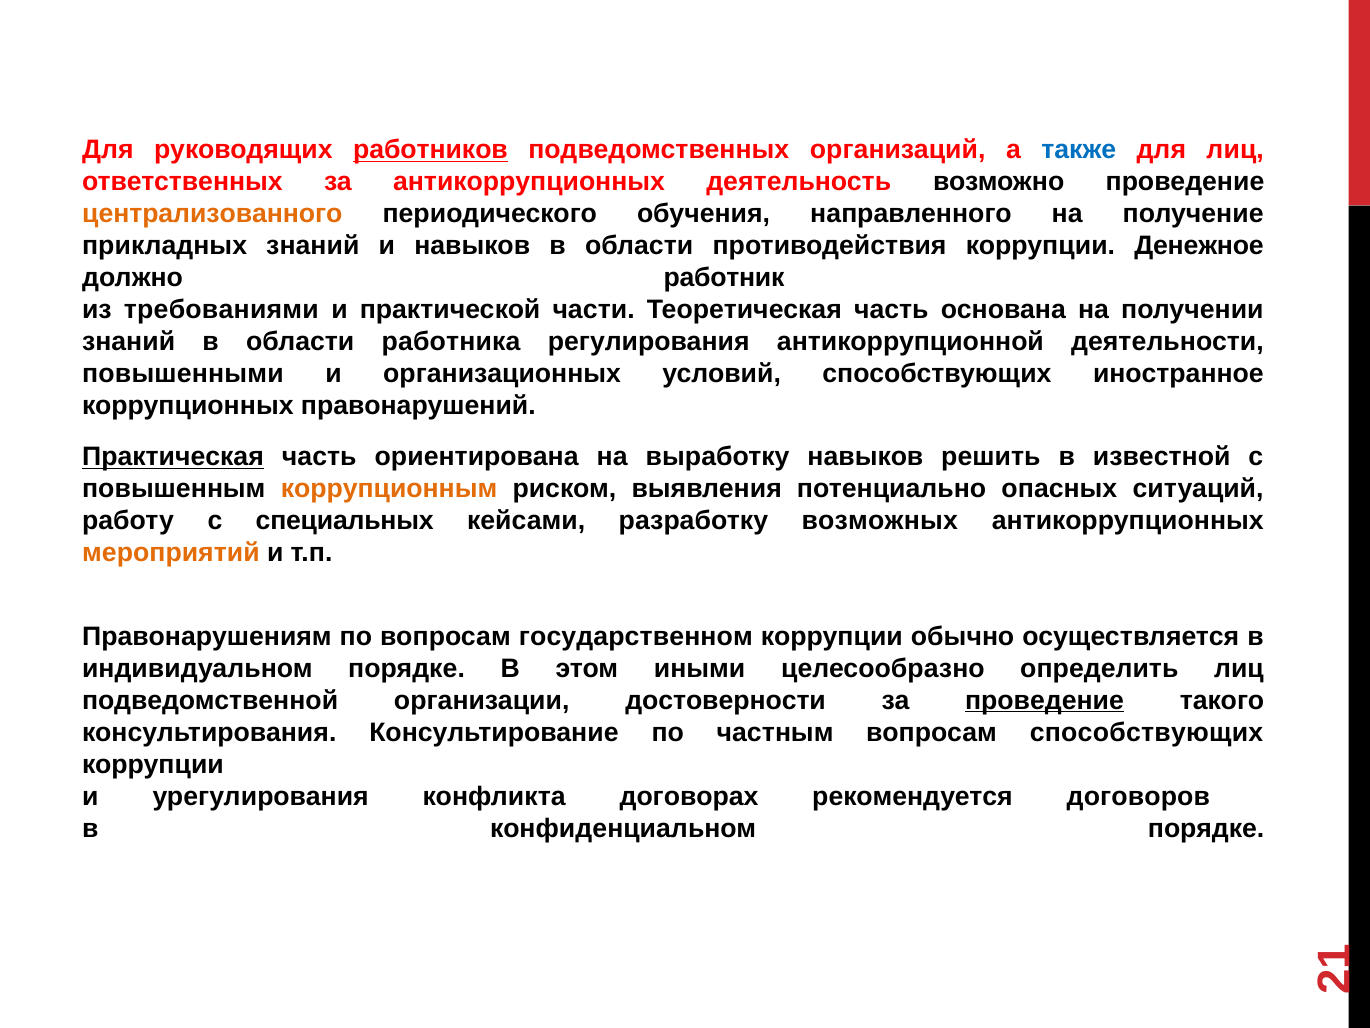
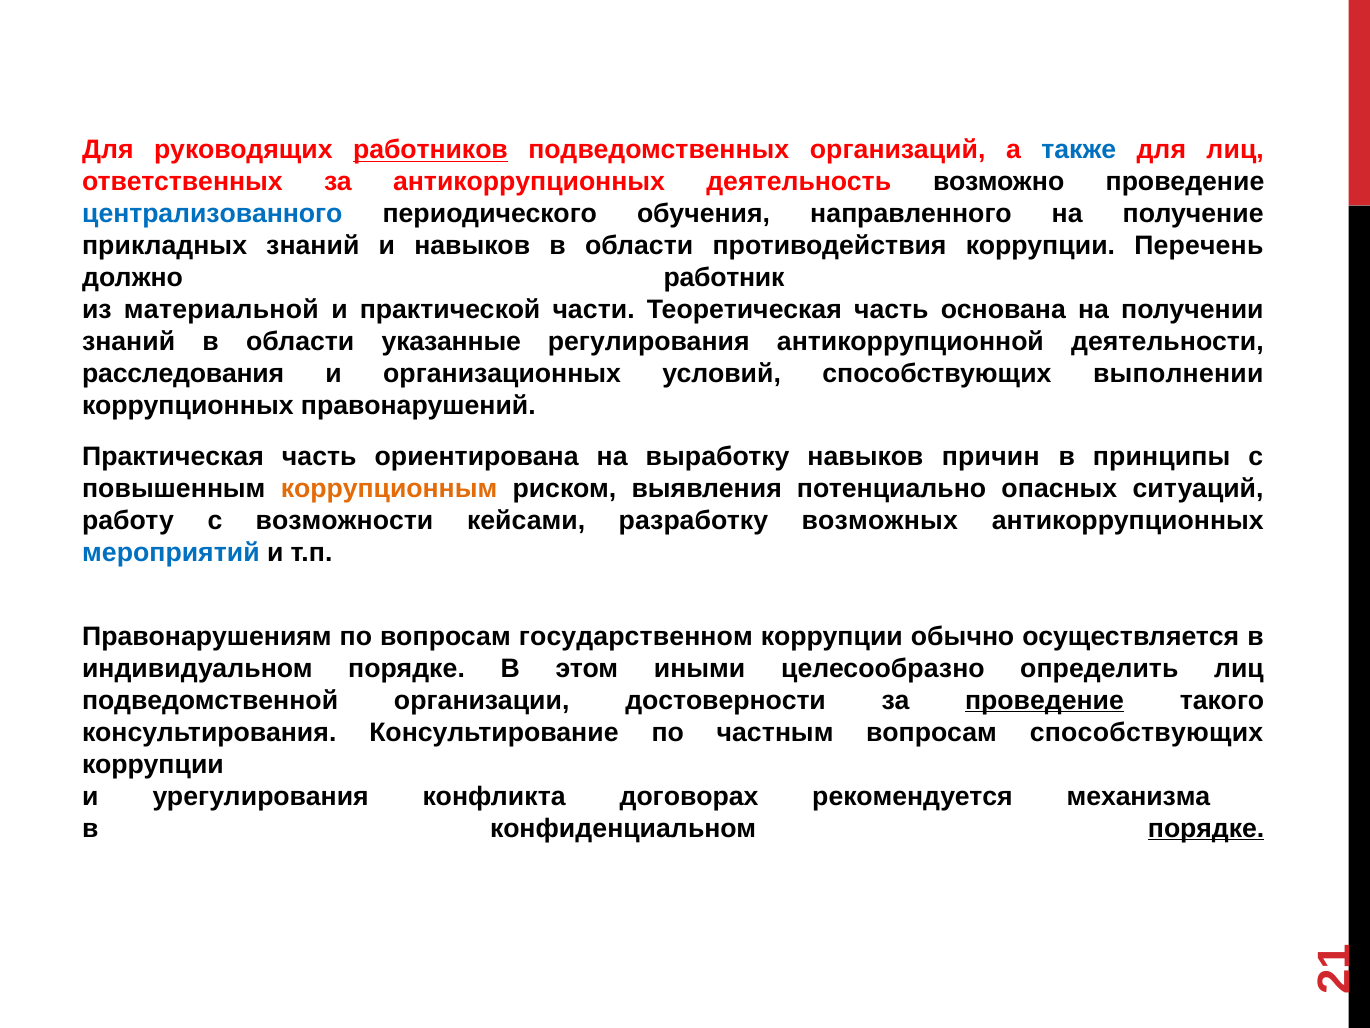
централизованного colour: orange -> blue
Денежное: Денежное -> Перечень
требованиями: требованиями -> материальной
работника: работника -> указанные
повышенными: повышенными -> расследования
иностранное: иностранное -> выполнении
Практическая underline: present -> none
решить: решить -> причин
известной: известной -> принципы
специальных: специальных -> возможности
мероприятий colour: orange -> blue
договоров: договоров -> механизма
порядке at (1206, 828) underline: none -> present
